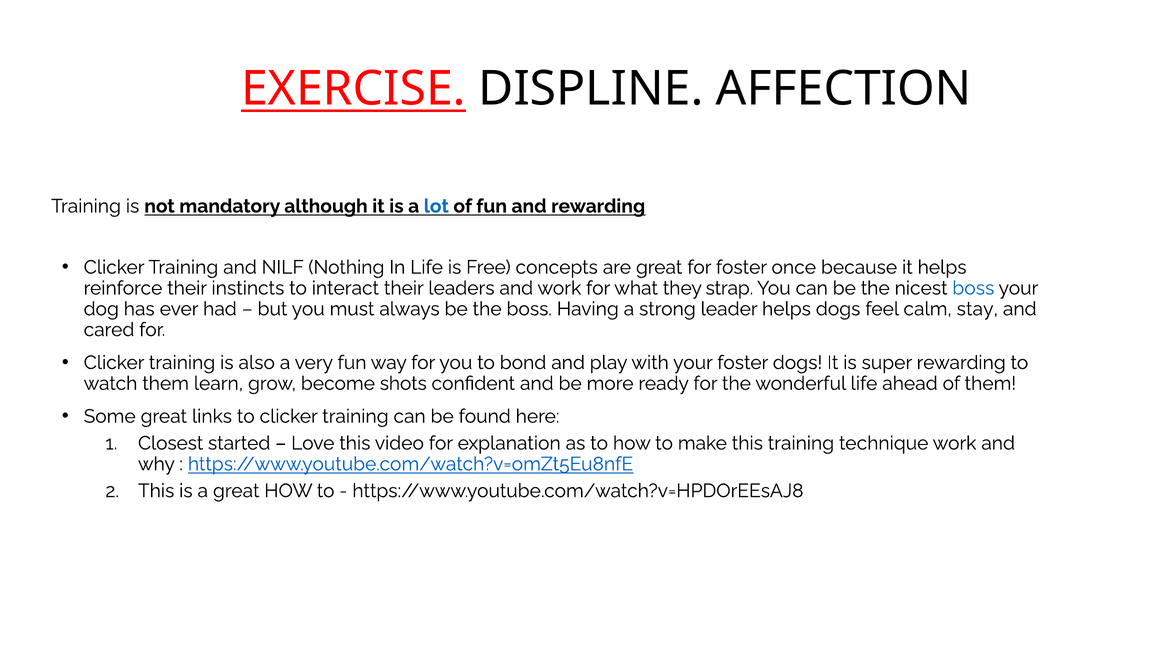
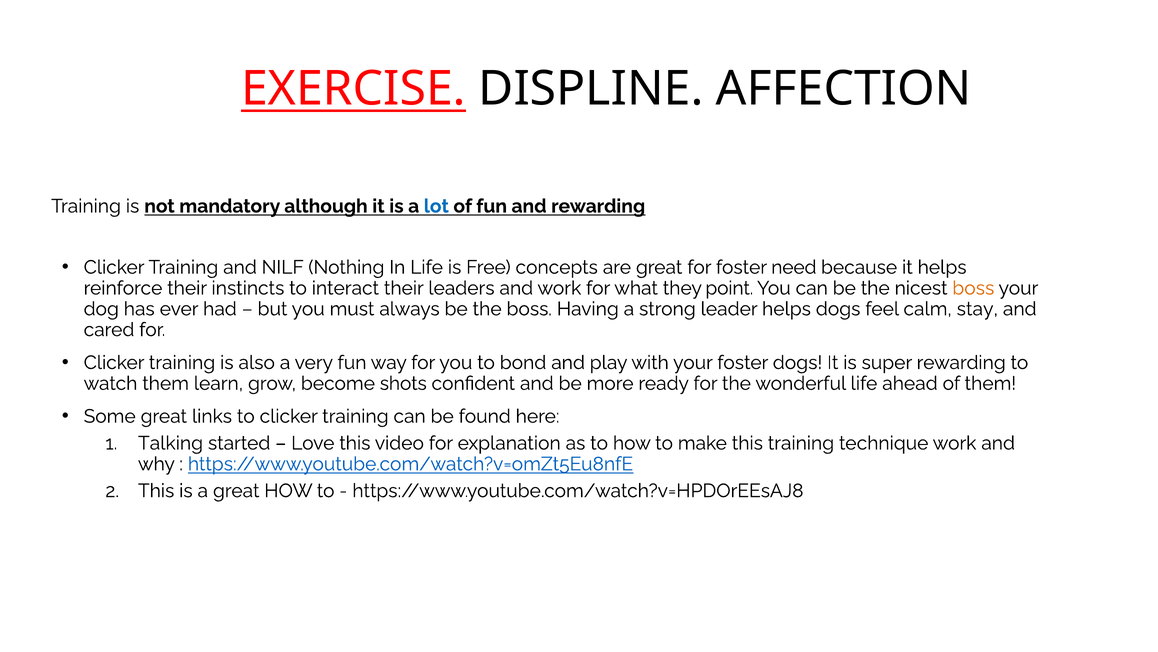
once: once -> need
strap: strap -> point
boss at (973, 288) colour: blue -> orange
Closest: Closest -> Talking
